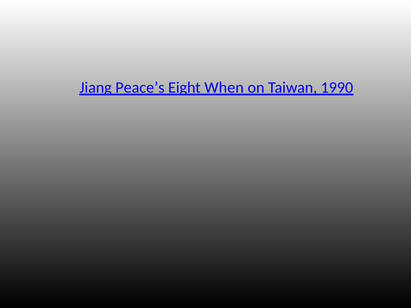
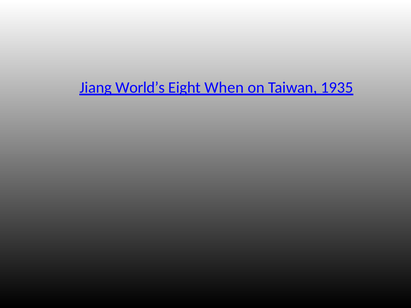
Peace’s: Peace’s -> World’s
1990: 1990 -> 1935
